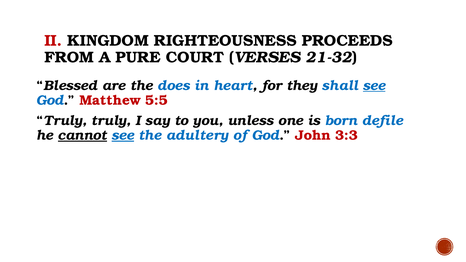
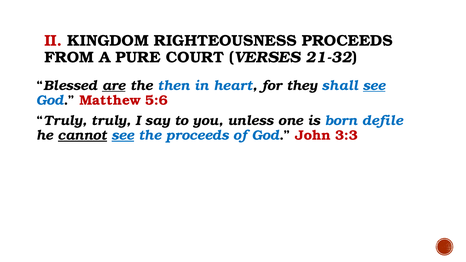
are underline: none -> present
does: does -> then
5:5: 5:5 -> 5:6
the adultery: adultery -> proceeds
